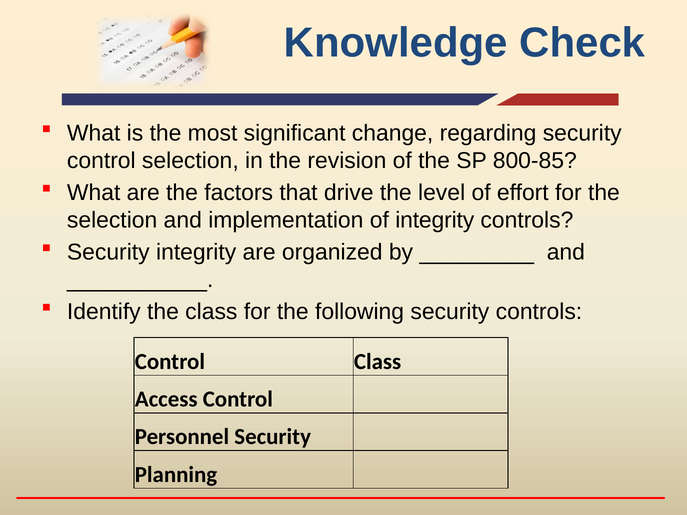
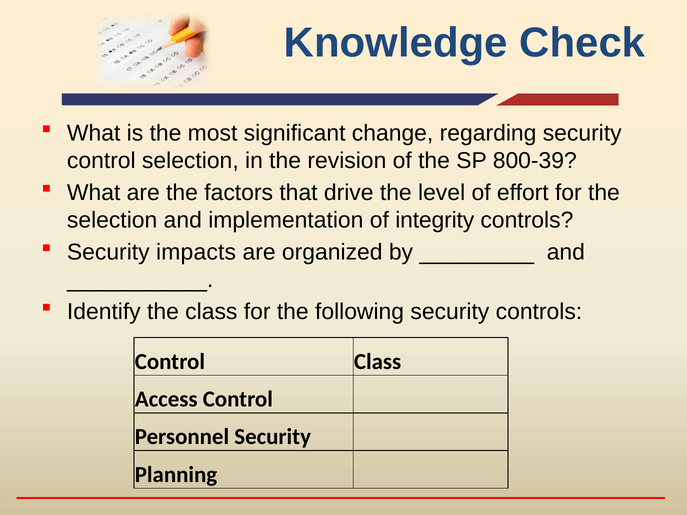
800-85: 800-85 -> 800-39
Security integrity: integrity -> impacts
